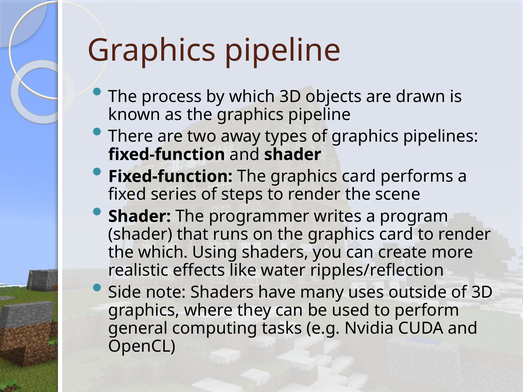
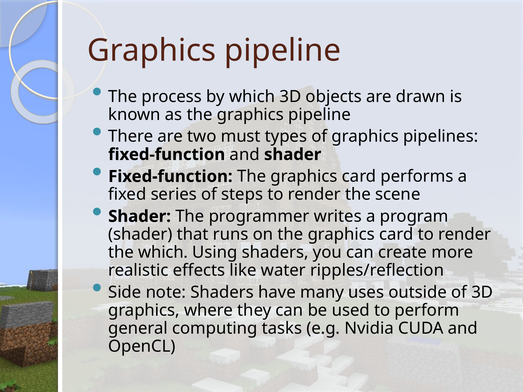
away: away -> must
